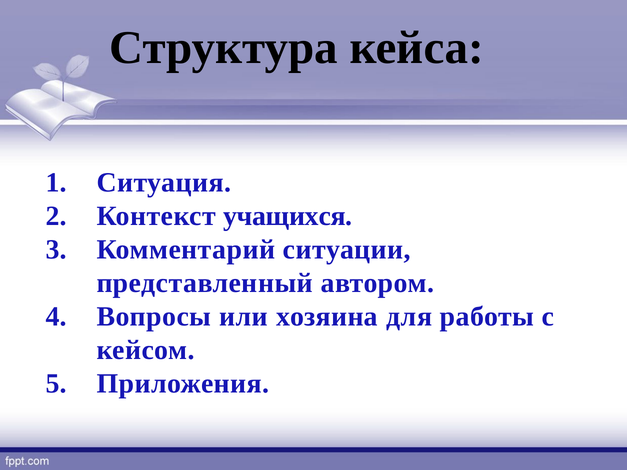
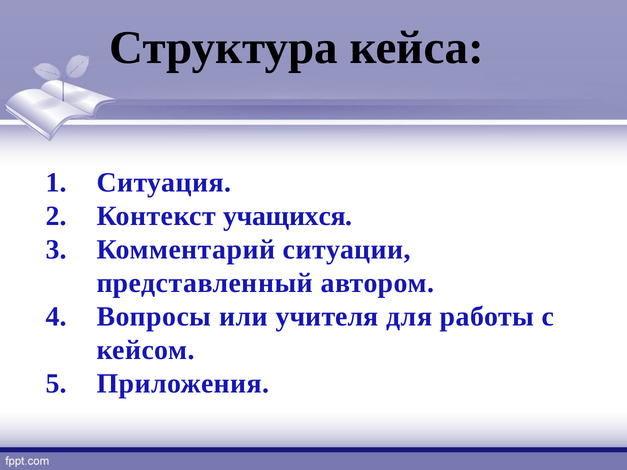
хозяина: хозяина -> учителя
